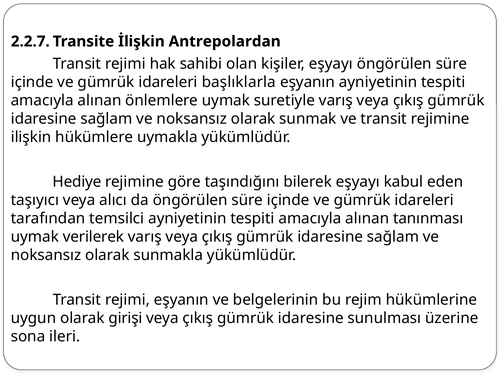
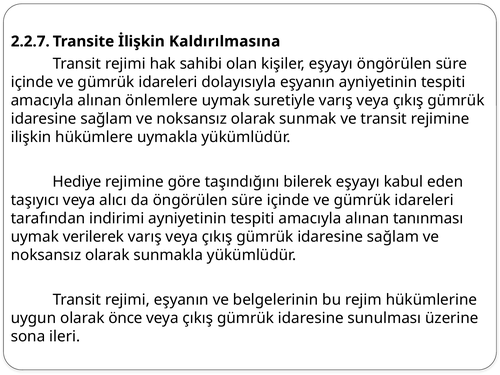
Antrepolardan: Antrepolardan -> Kaldırılmasına
başlıklarla: başlıklarla -> dolayısıyla
temsilci: temsilci -> indirimi
girişi: girişi -> önce
